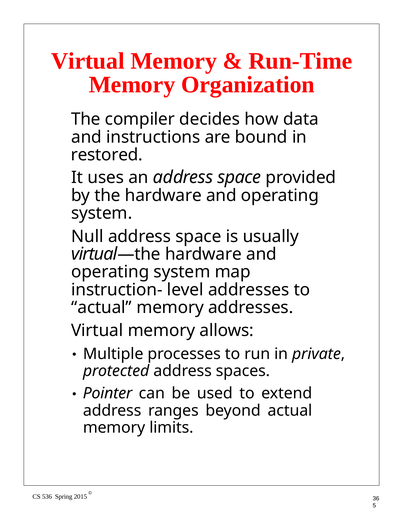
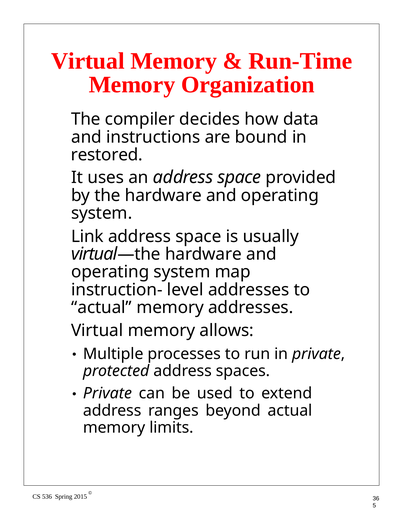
Null: Null -> Link
Pointer at (108, 394): Pointer -> Private
